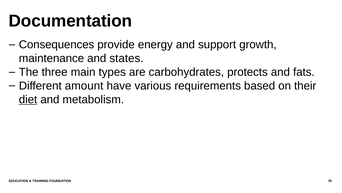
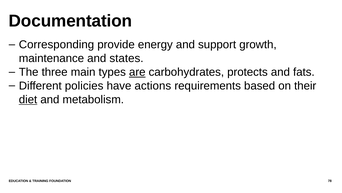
Consequences: Consequences -> Corresponding
are underline: none -> present
amount: amount -> policies
various: various -> actions
